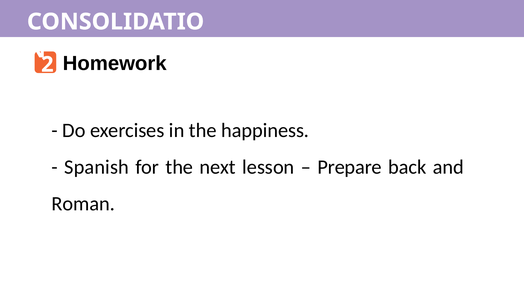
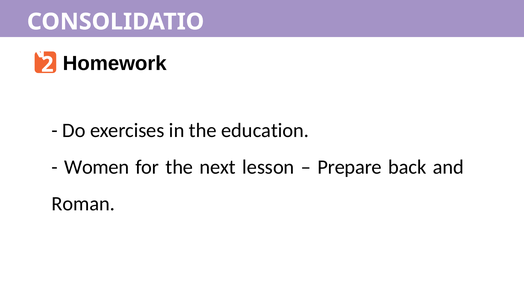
happiness: happiness -> education
Spanish: Spanish -> Women
